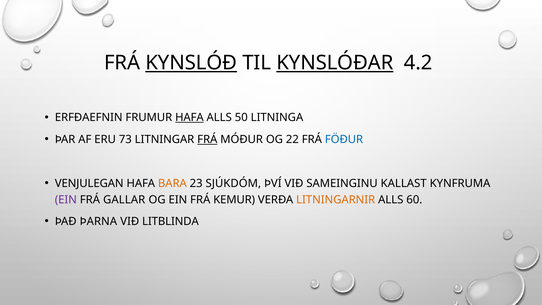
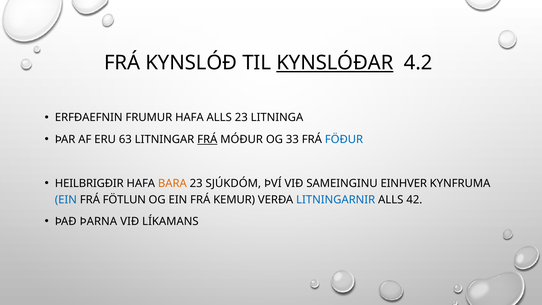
KYNSLÓÐ underline: present -> none
HAFA at (189, 118) underline: present -> none
ALLS 50: 50 -> 23
73: 73 -> 63
22: 22 -> 33
VENJULEGAN: VENJULEGAN -> HEILBRIGÐIR
KALLAST: KALLAST -> EINHVER
EIN at (66, 200) colour: purple -> blue
GALLAR: GALLAR -> FÖTLUN
LITNINGARNIR colour: orange -> blue
60: 60 -> 42
LITBLINDA: LITBLINDA -> LÍKAMANS
